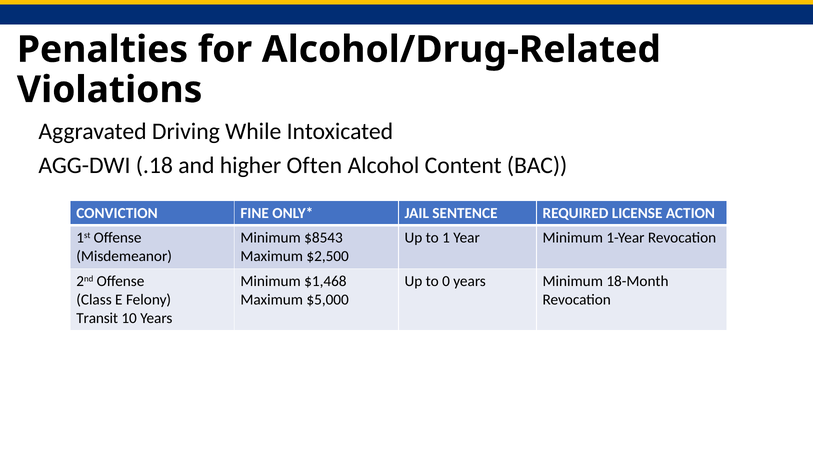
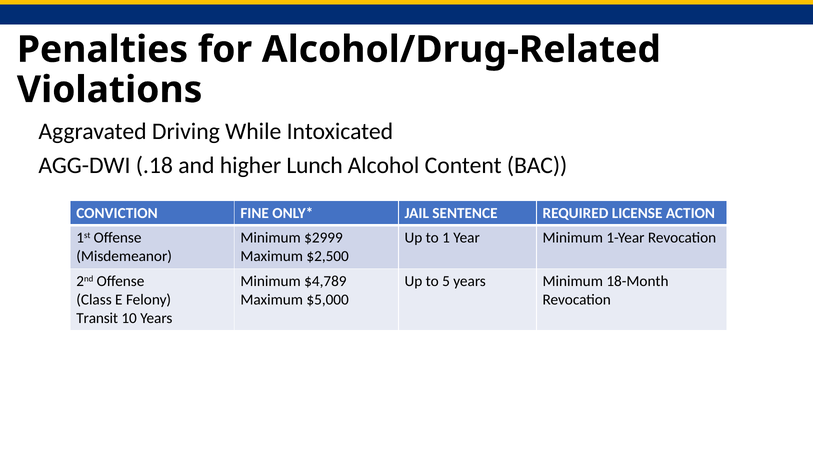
Often: Often -> Lunch
$8543: $8543 -> $2999
$1,468: $1,468 -> $4,789
0: 0 -> 5
